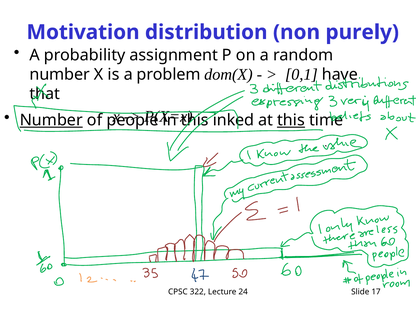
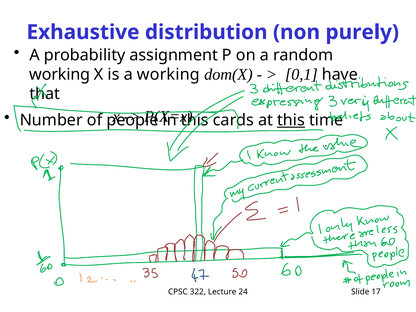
Motivation: Motivation -> Exhaustive
number at (60, 75): number -> working
a problem: problem -> working
Number at (51, 120) underline: present -> none
inked: inked -> cards
